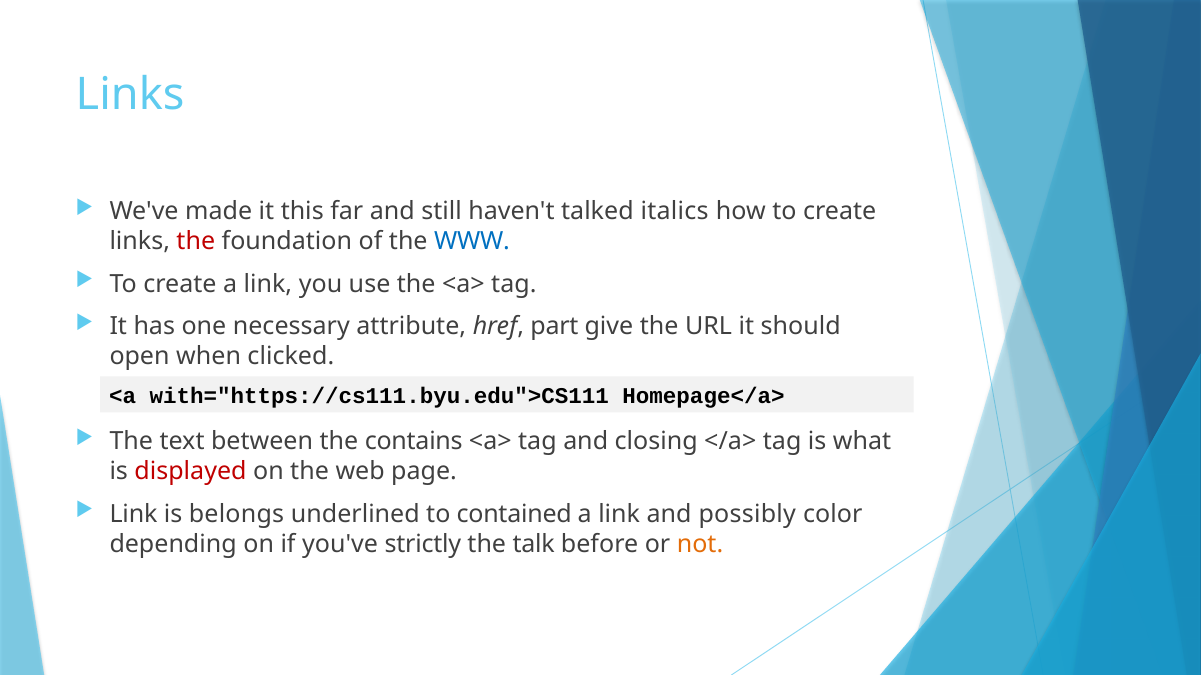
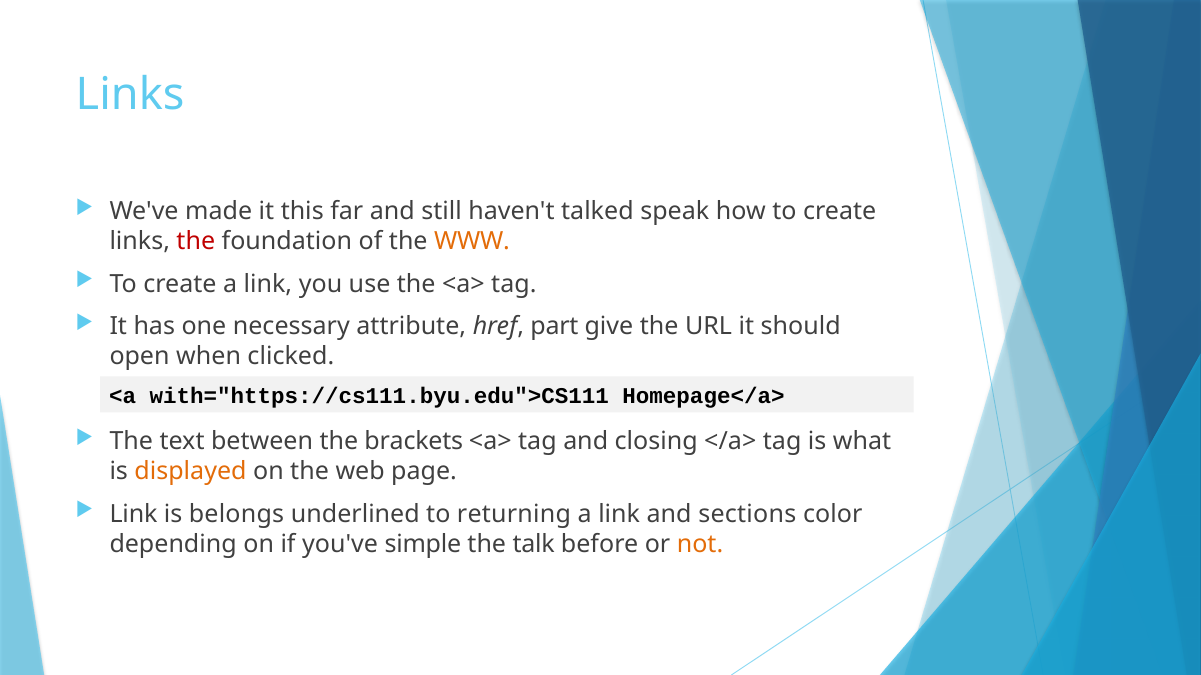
italics: italics -> speak
WWW colour: blue -> orange
contains: contains -> brackets
displayed colour: red -> orange
contained: contained -> returning
possibly: possibly -> sections
strictly: strictly -> simple
